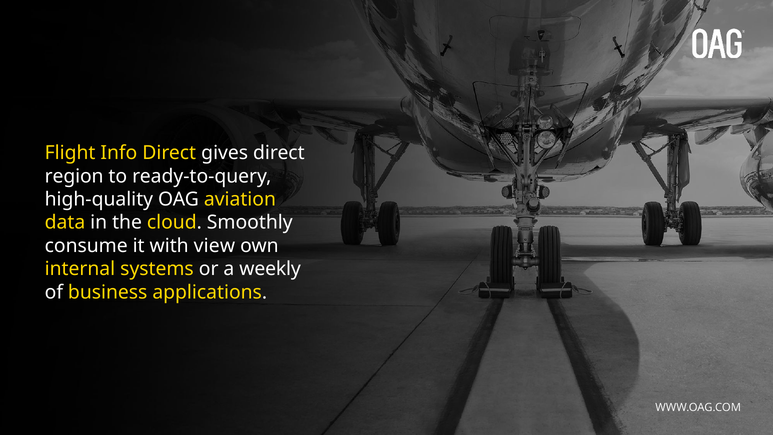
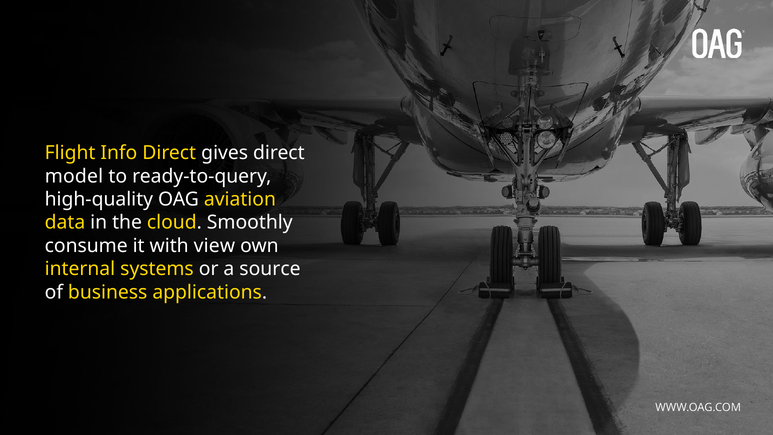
region: region -> model
weekly: weekly -> source
